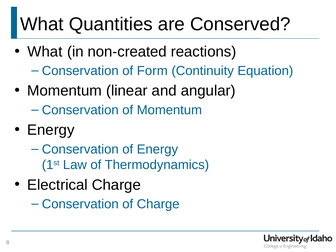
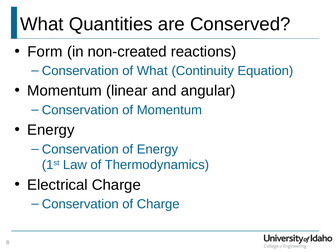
What at (45, 52): What -> Form
of Form: Form -> What
